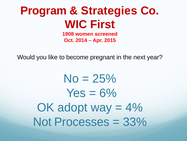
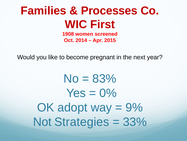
Program: Program -> Families
Strategies: Strategies -> Processes
25%: 25% -> 83%
6%: 6% -> 0%
4%: 4% -> 9%
Processes: Processes -> Strategies
